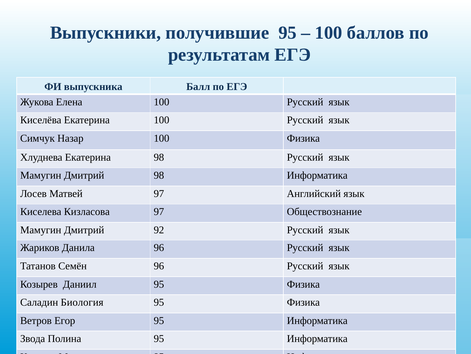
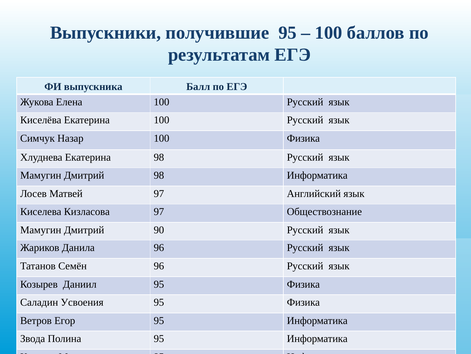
92: 92 -> 90
Биология: Биология -> Усвоения
